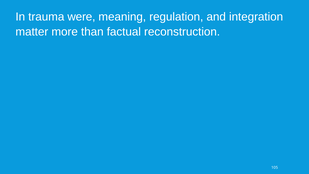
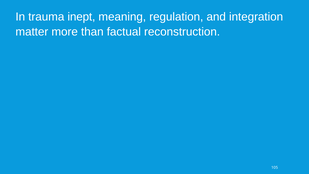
were: were -> inept
